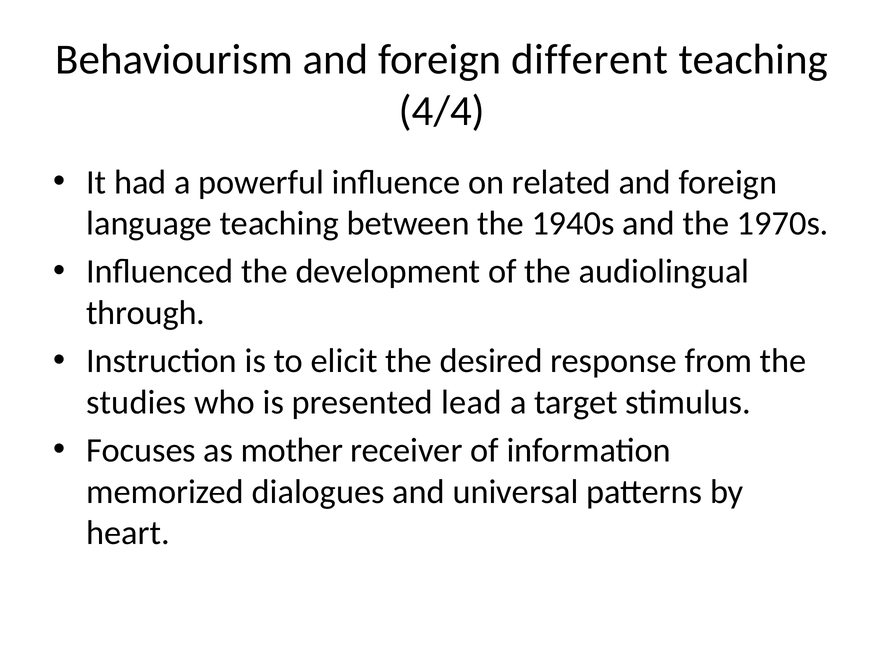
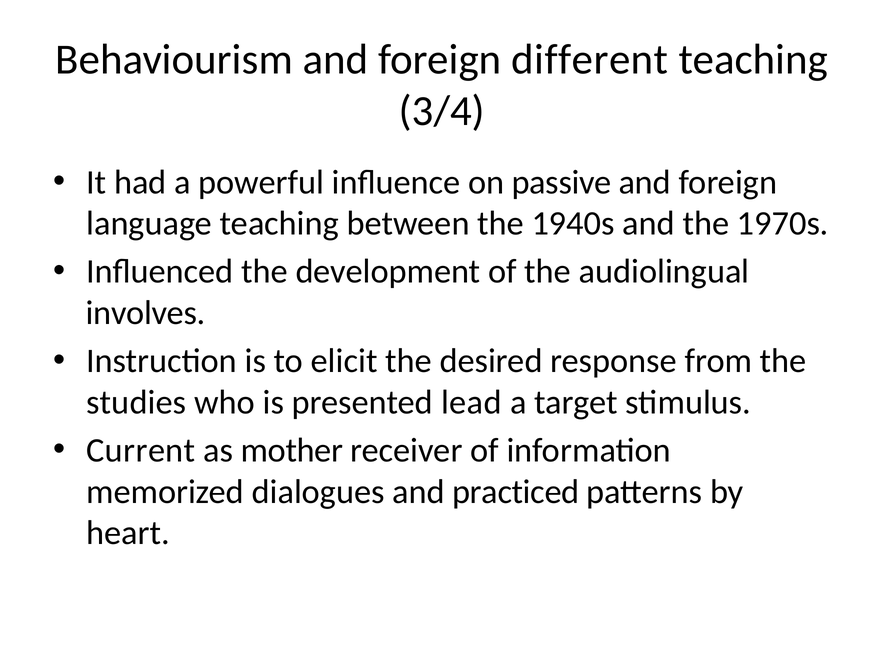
4/4: 4/4 -> 3/4
related: related -> passive
through: through -> involves
Focuses: Focuses -> Current
universal: universal -> practiced
